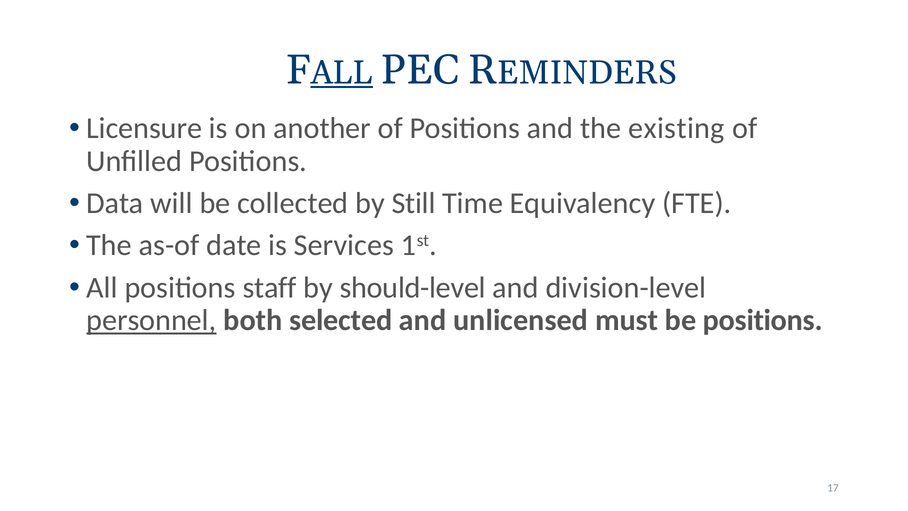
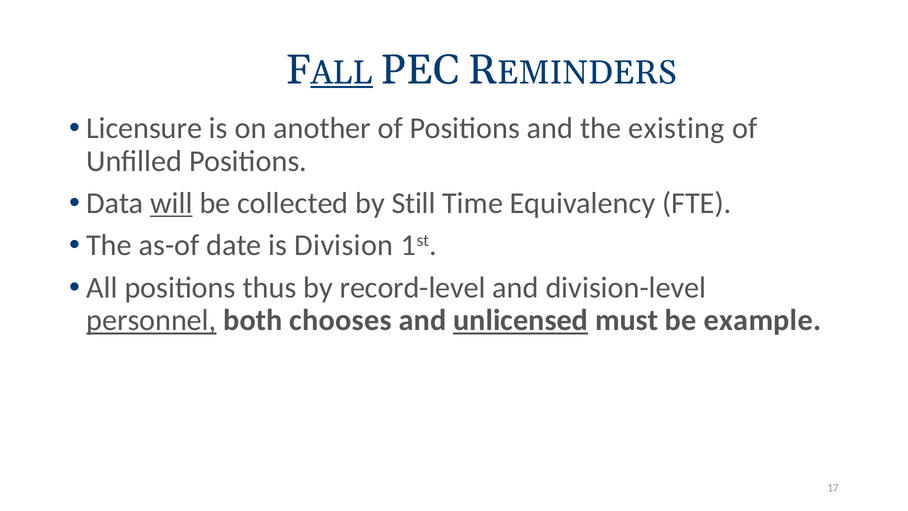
will underline: none -> present
Services: Services -> Division
staff: staff -> thus
should-level: should-level -> record-level
selected: selected -> chooses
unlicensed underline: none -> present
be positions: positions -> example
